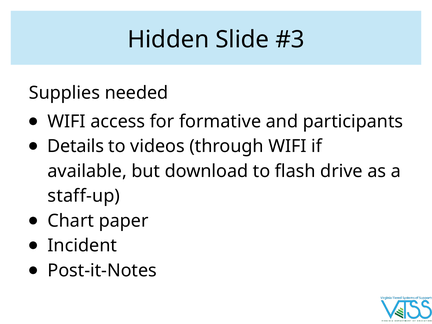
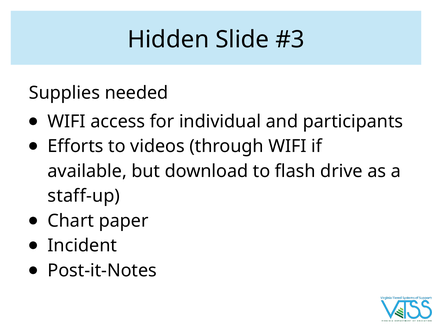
formative: formative -> individual
Details: Details -> Efforts
